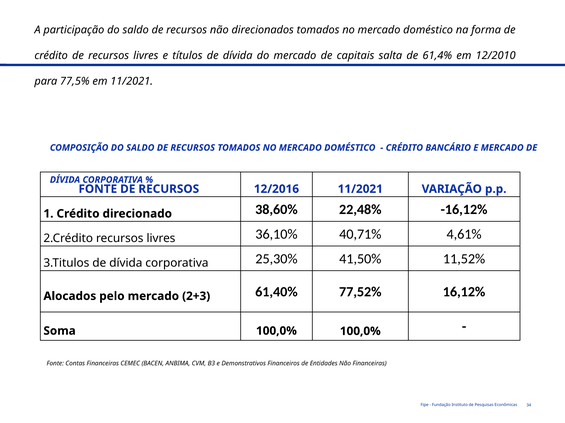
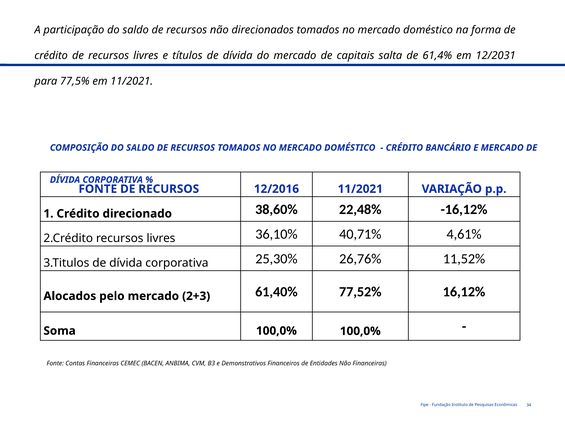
12/2010: 12/2010 -> 12/2031
41,50%: 41,50% -> 26,76%
